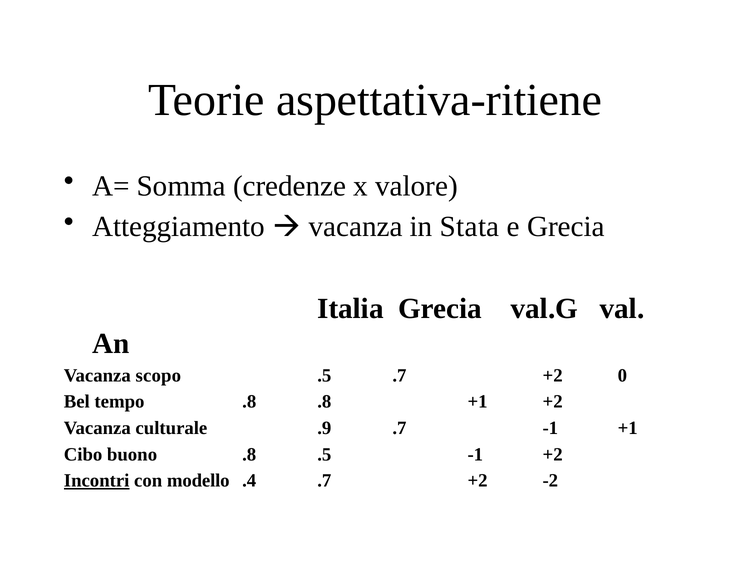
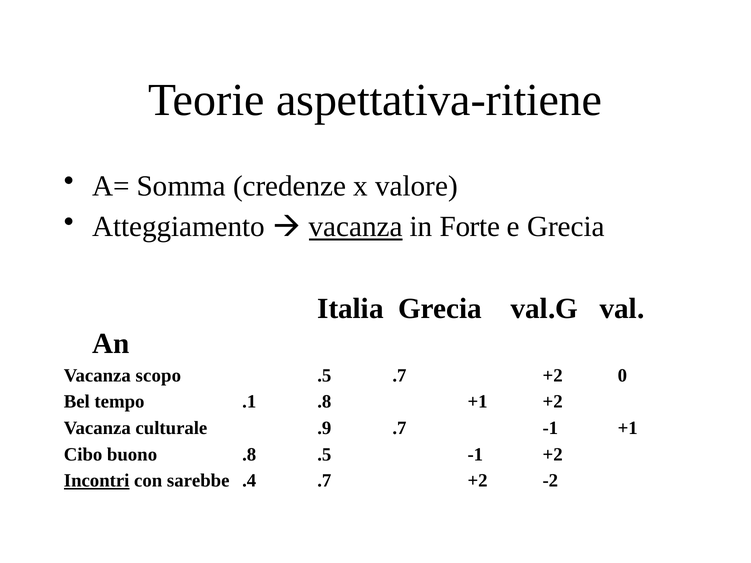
vacanza at (356, 227) underline: none -> present
Stata: Stata -> Forte
tempo .8: .8 -> .1
modello: modello -> sarebbe
